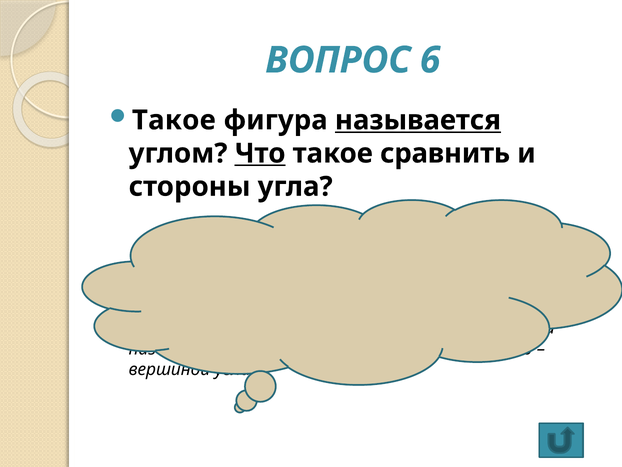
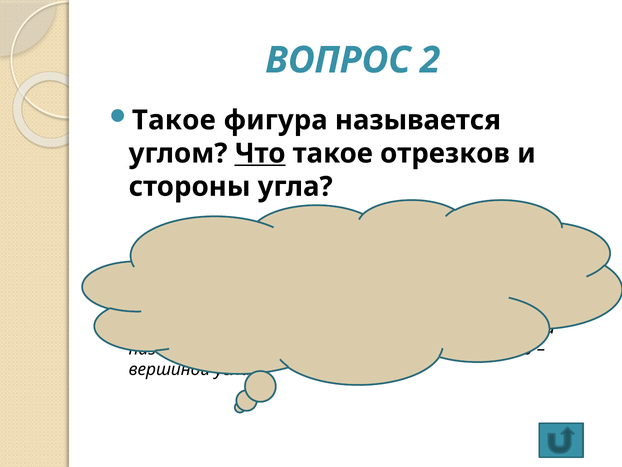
6: 6 -> 2
называется underline: present -> none
сравнить: сравнить -> отрезков
